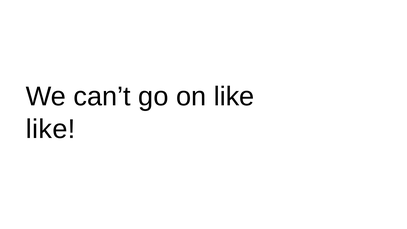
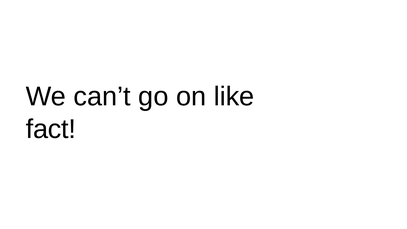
like at (51, 129): like -> fact
